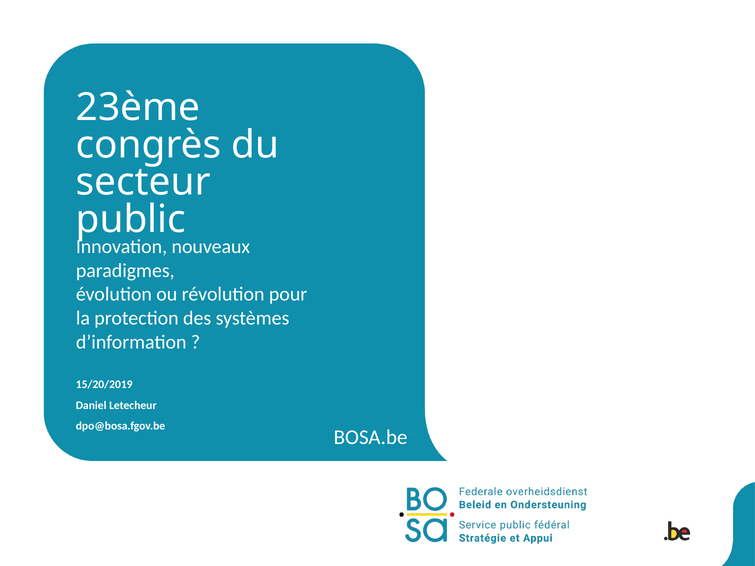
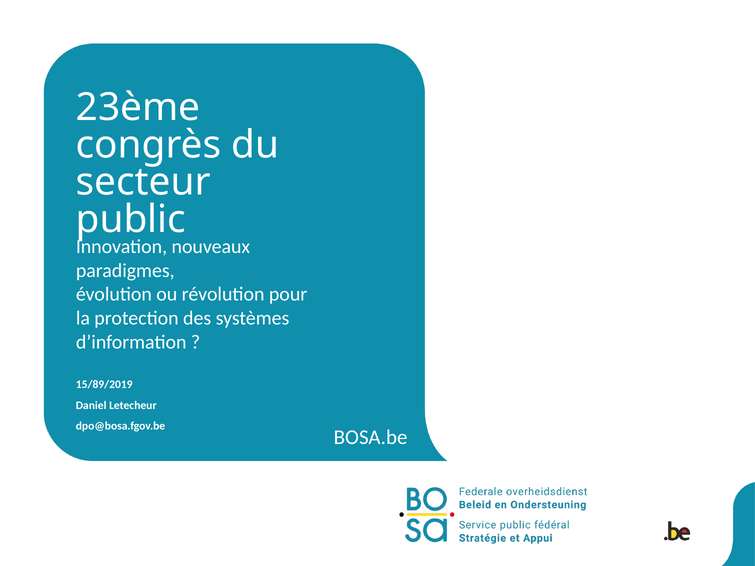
15/20/2019: 15/20/2019 -> 15/89/2019
